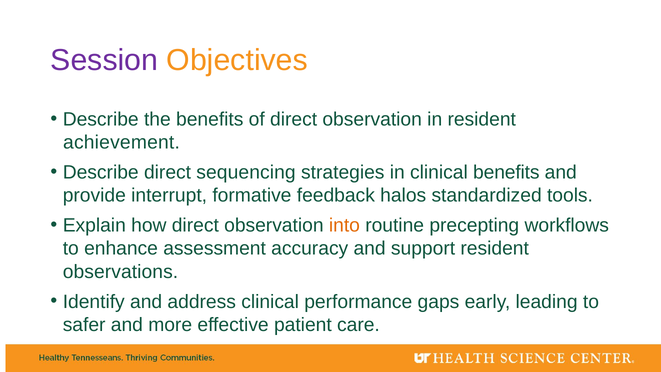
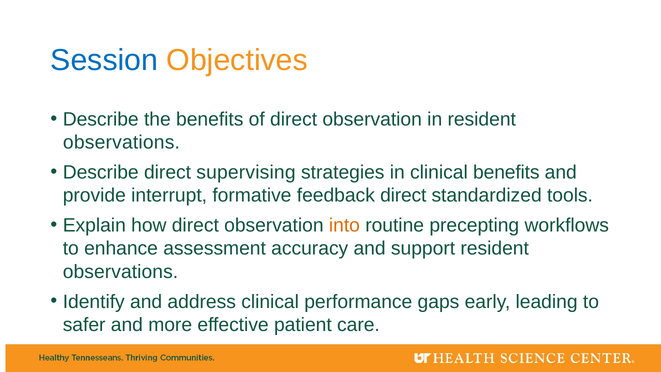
Session colour: purple -> blue
achievement at (121, 142): achievement -> observations
sequencing: sequencing -> supervising
feedback halos: halos -> direct
